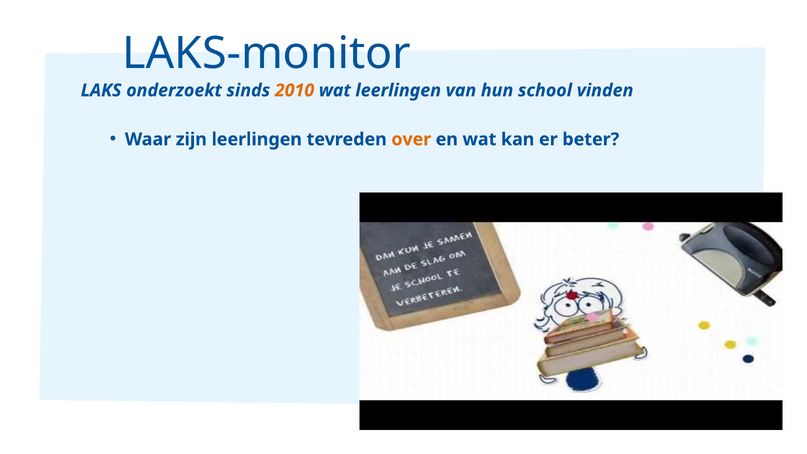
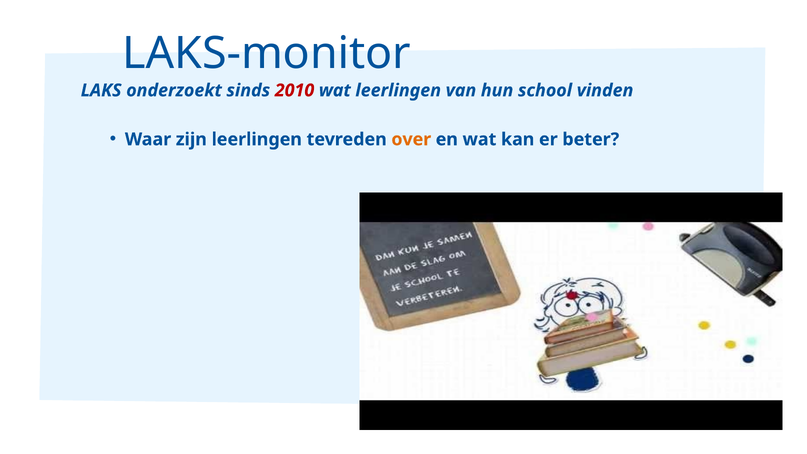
2010 colour: orange -> red
